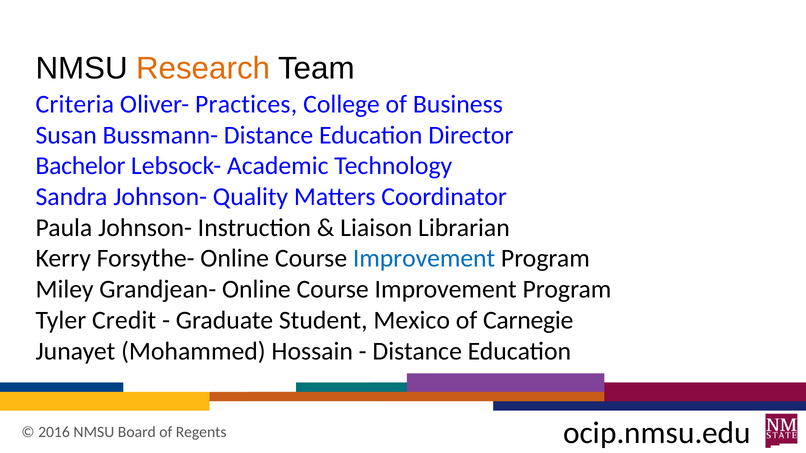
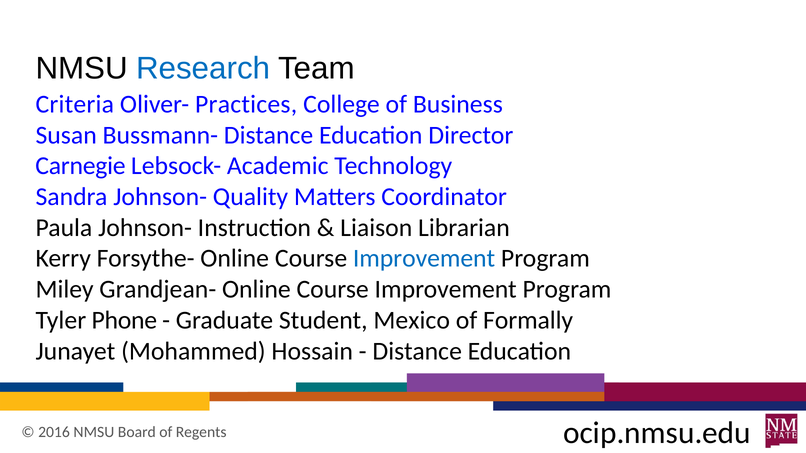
Research colour: orange -> blue
Bachelor: Bachelor -> Carnegie
Credit: Credit -> Phone
Carnegie: Carnegie -> Formally
